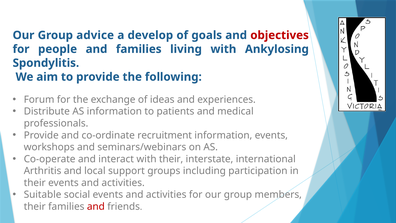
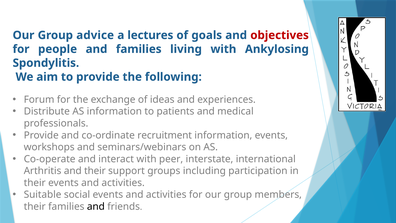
develop: develop -> lectures
with their: their -> peer
and local: local -> their
and at (96, 206) colour: red -> black
